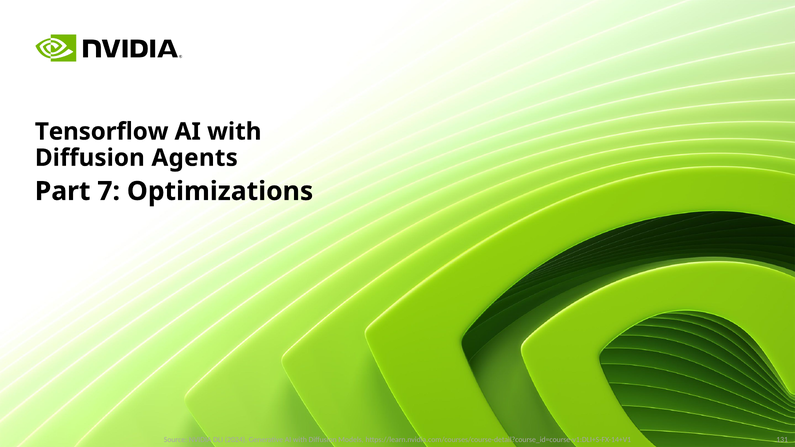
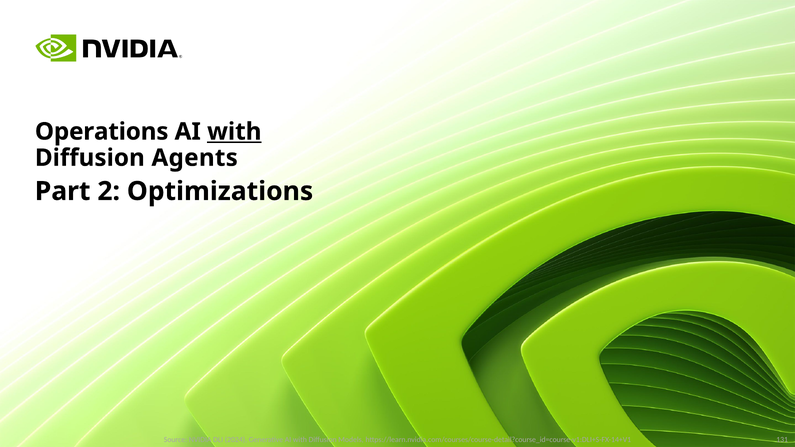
Tensorflow: Tensorflow -> Operations
with at (234, 132) underline: none -> present
7: 7 -> 2
